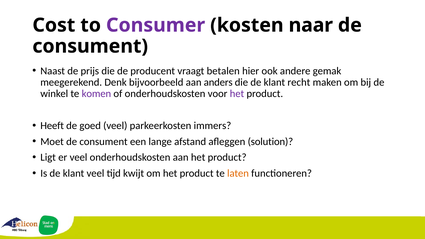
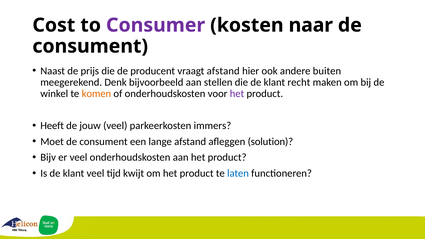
vraagt betalen: betalen -> afstand
gemak: gemak -> buiten
anders: anders -> stellen
komen colour: purple -> orange
goed: goed -> jouw
Ligt: Ligt -> Bijv
laten colour: orange -> blue
